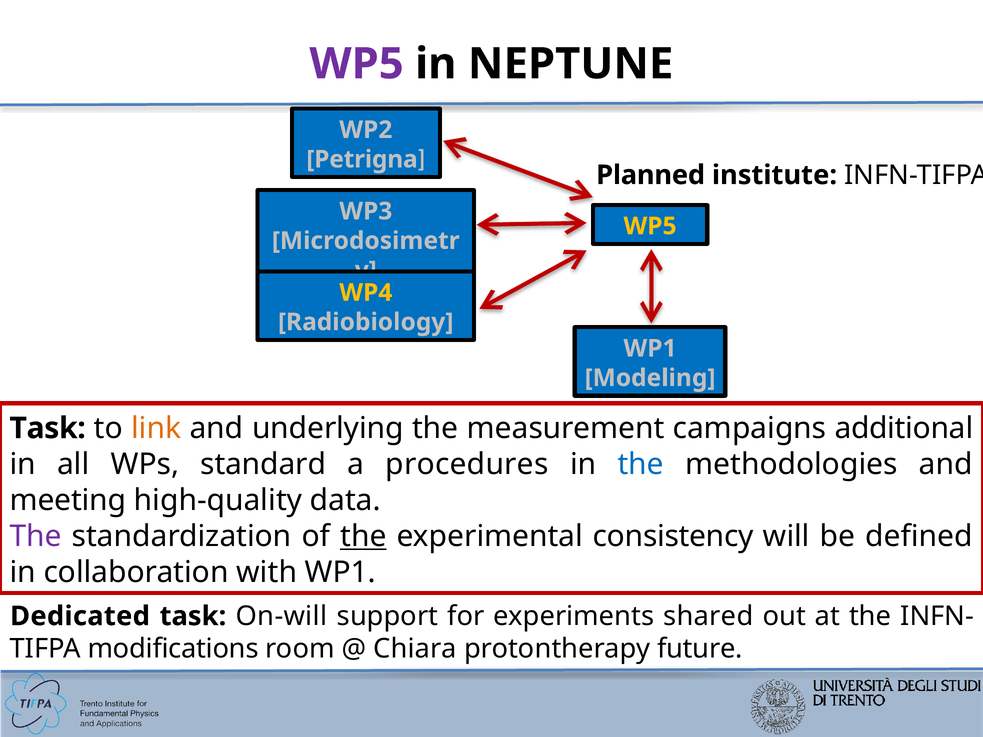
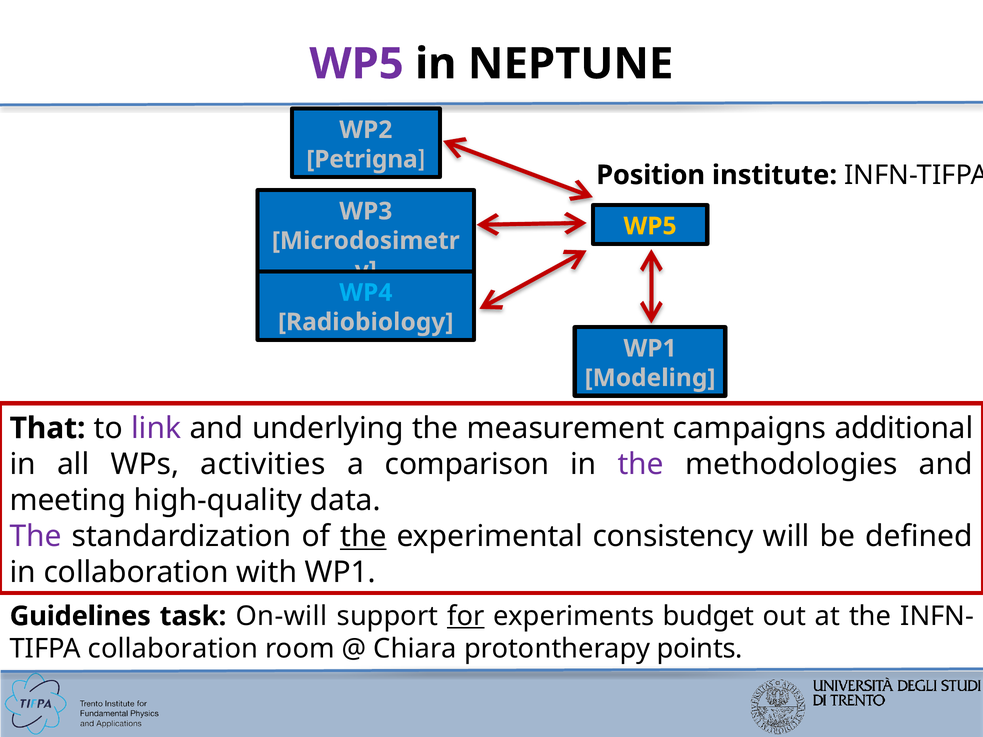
Planned: Planned -> Position
WP4 colour: yellow -> light blue
Task at (48, 428): Task -> That
link colour: orange -> purple
standard: standard -> activities
procedures: procedures -> comparison
the at (641, 464) colour: blue -> purple
Dedicated: Dedicated -> Guidelines
for underline: none -> present
shared: shared -> budget
modifications at (173, 649): modifications -> collaboration
future: future -> points
